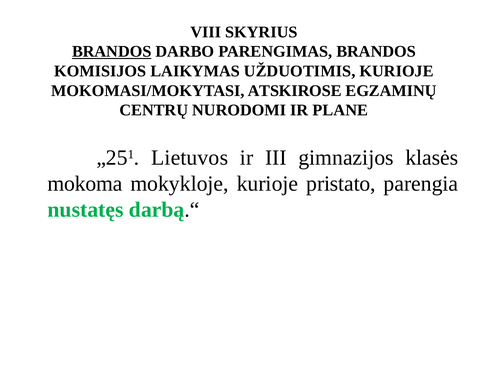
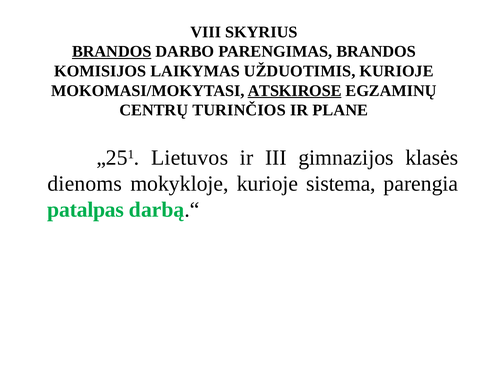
ATSKIROSE underline: none -> present
NURODOMI: NURODOMI -> TURINČIOS
mokoma: mokoma -> dienoms
pristato: pristato -> sistema
nustatęs: nustatęs -> patalpas
